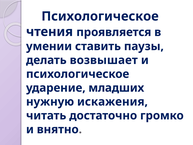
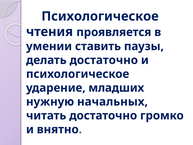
делать возвышает: возвышает -> достаточно
искажения: искажения -> начальных
